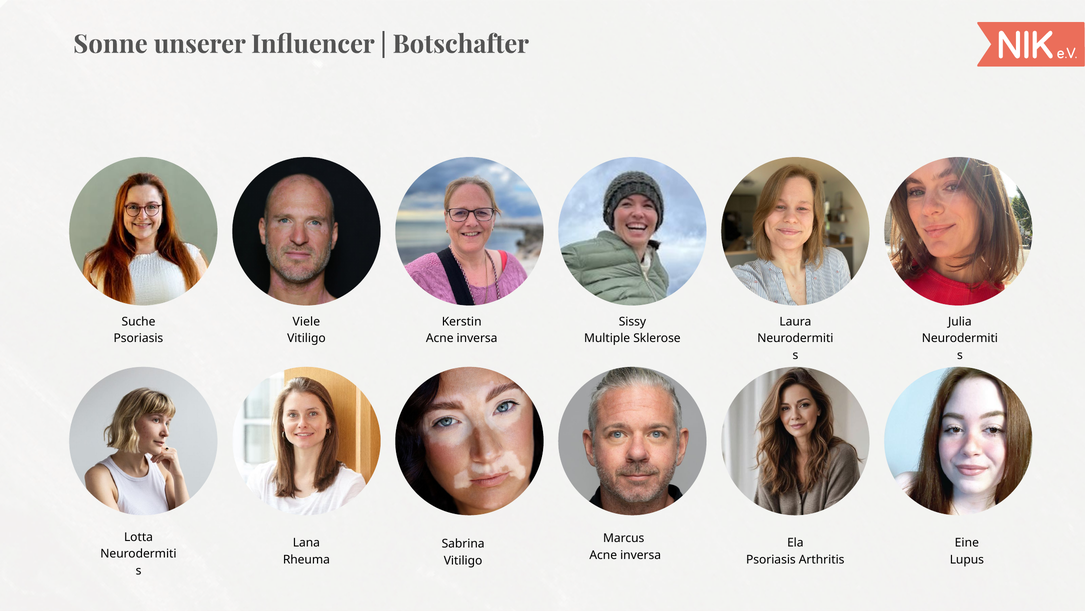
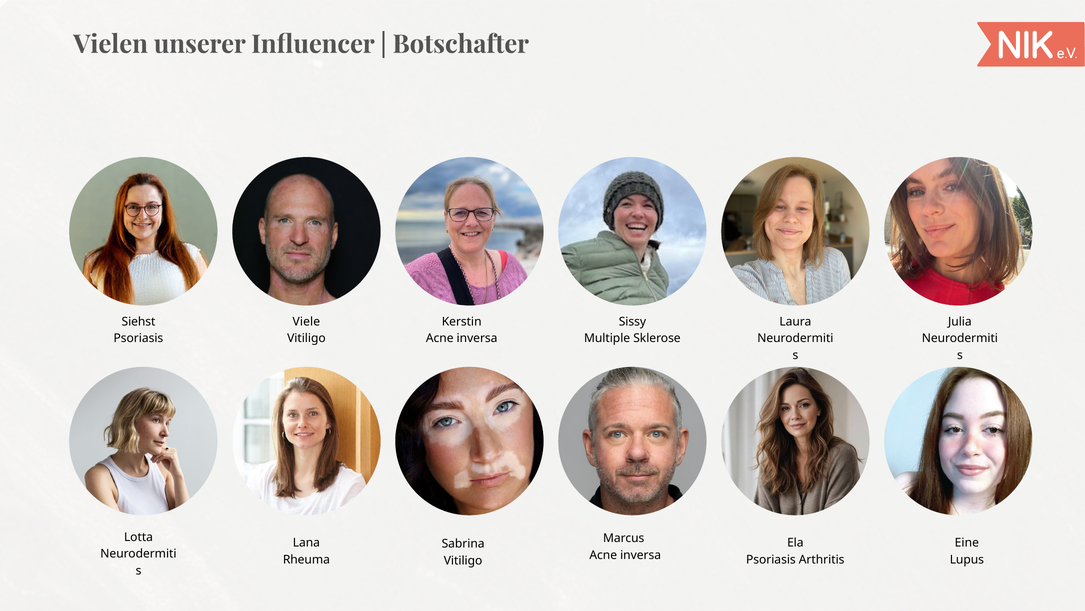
Sonne: Sonne -> Vielen
Suche: Suche -> Siehst
